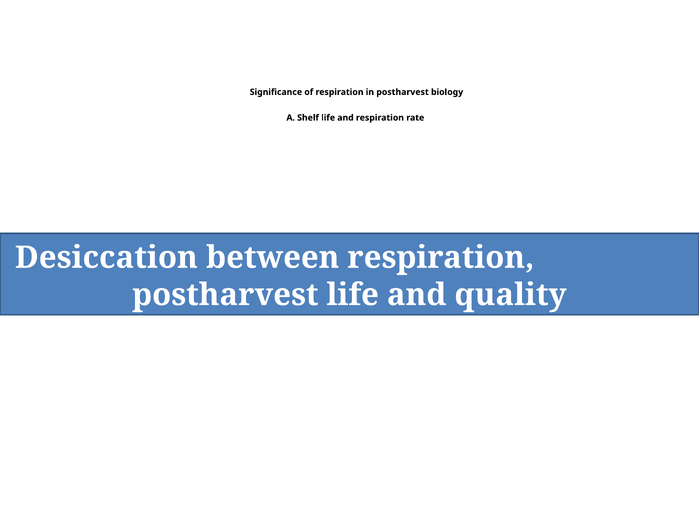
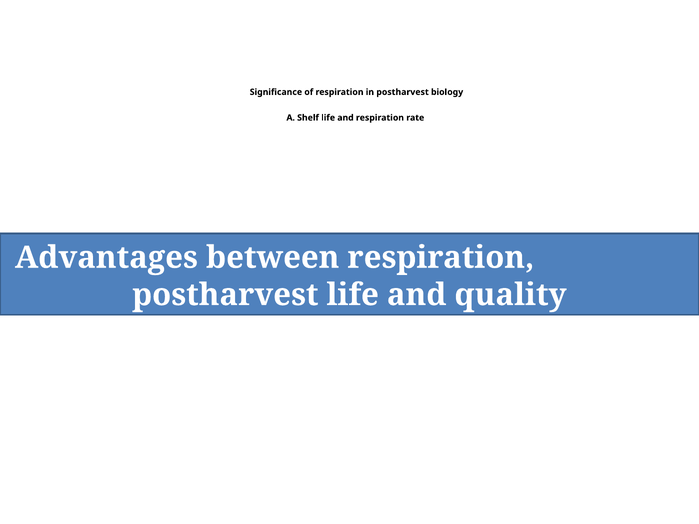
Desiccation: Desiccation -> Advantages
